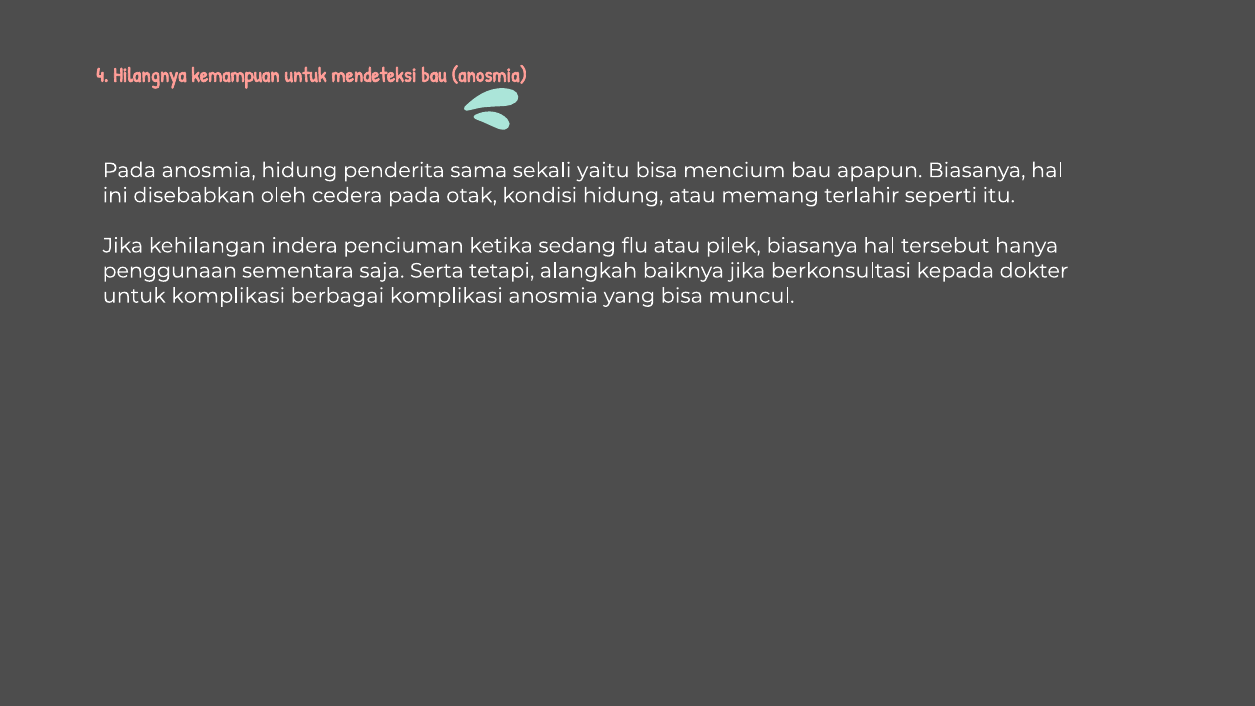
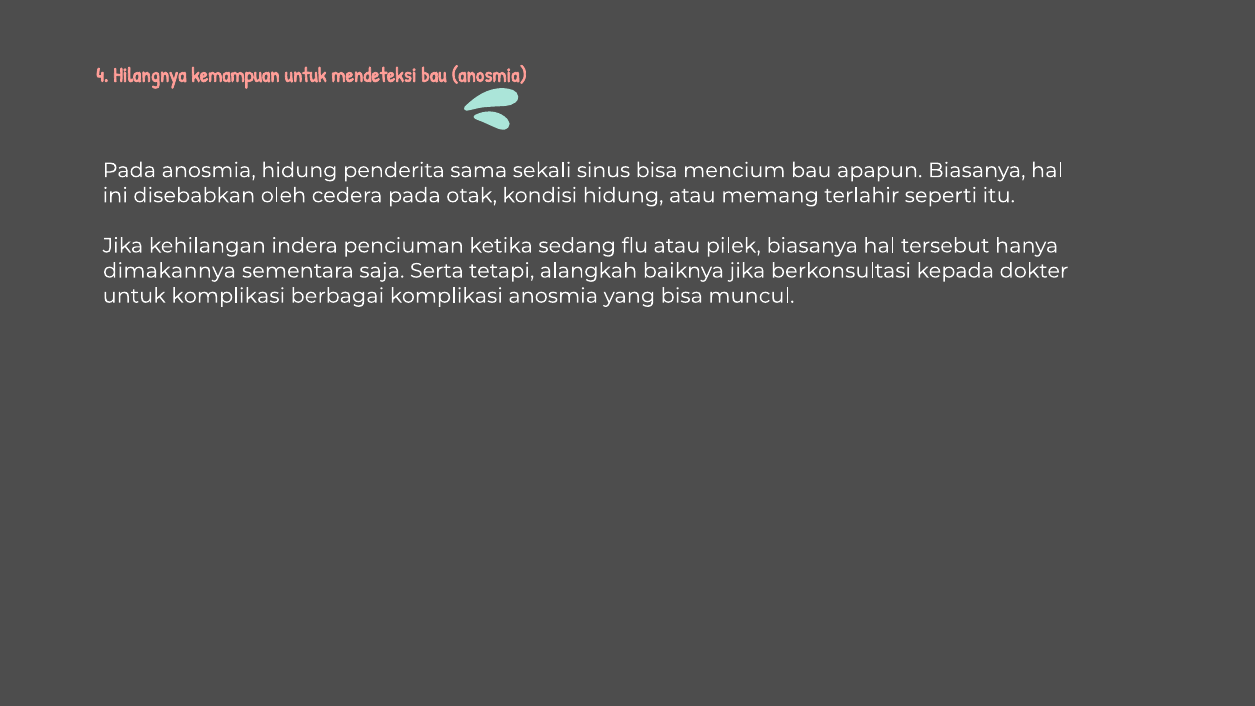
yaitu: yaitu -> sinus
penggunaan: penggunaan -> dimakannya
